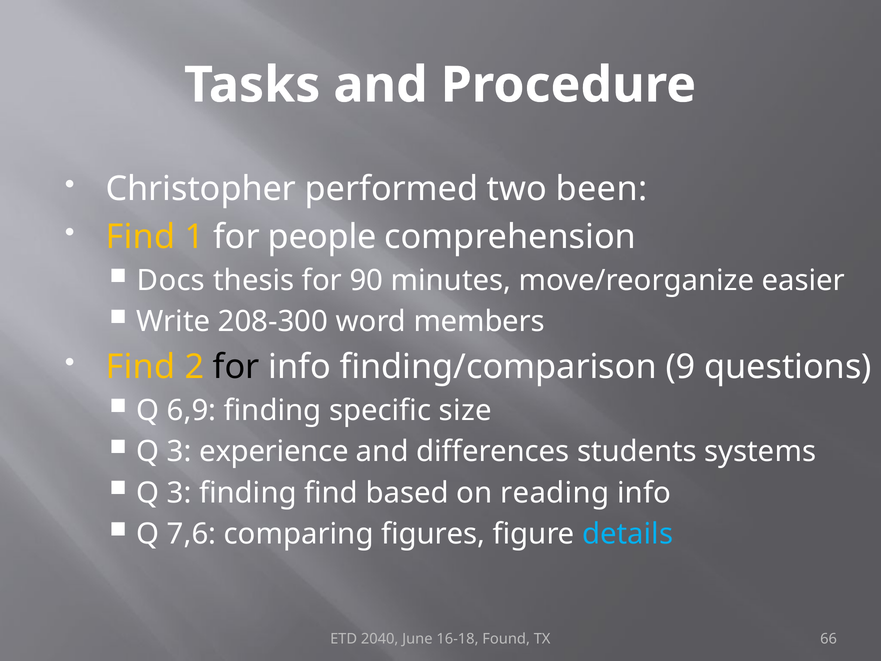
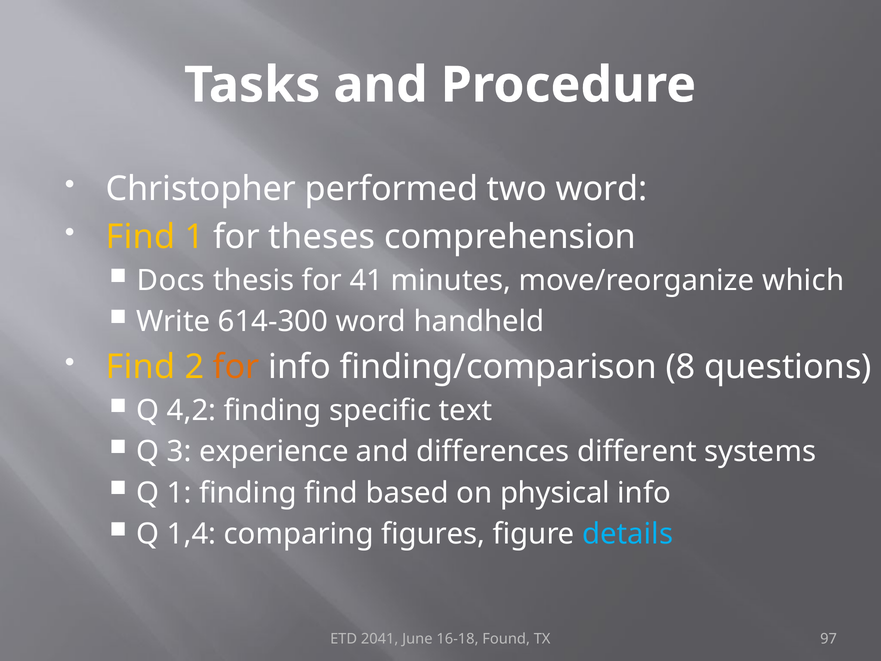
two been: been -> word
people: people -> theses
90: 90 -> 41
easier: easier -> which
208-300: 208-300 -> 614-300
members: members -> handheld
for at (236, 367) colour: black -> orange
9: 9 -> 8
6,9: 6,9 -> 4,2
size: size -> text
students: students -> different
3 at (179, 493): 3 -> 1
reading: reading -> physical
7,6: 7,6 -> 1,4
2040: 2040 -> 2041
66: 66 -> 97
